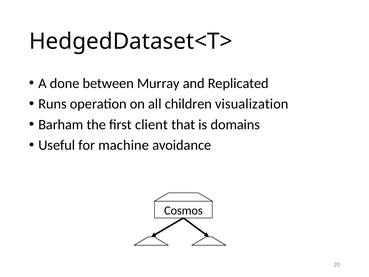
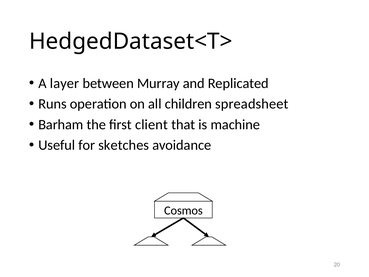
done: done -> layer
visualization: visualization -> spreadsheet
domains: domains -> machine
machine: machine -> sketches
